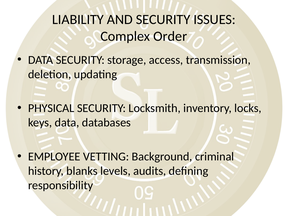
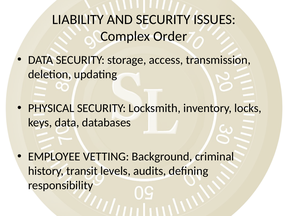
blanks: blanks -> transit
